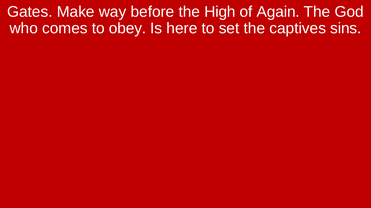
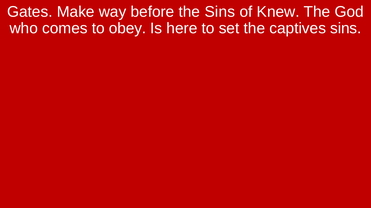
the High: High -> Sins
Again: Again -> Knew
